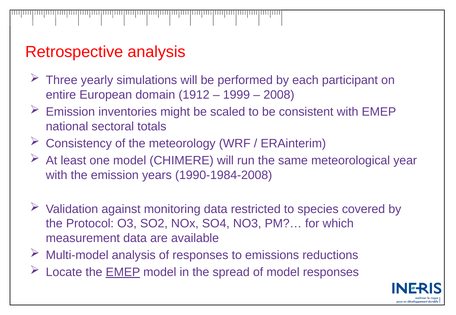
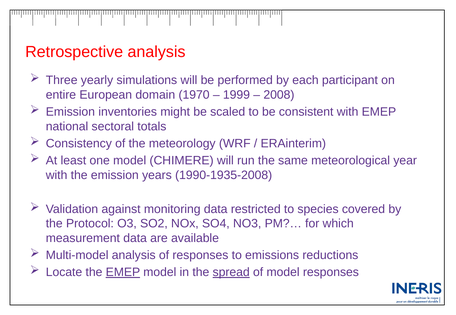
1912: 1912 -> 1970
1990-1984-2008: 1990-1984-2008 -> 1990-1935-2008
spread underline: none -> present
